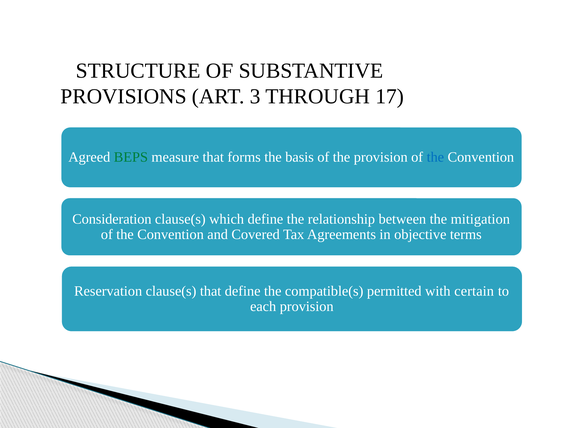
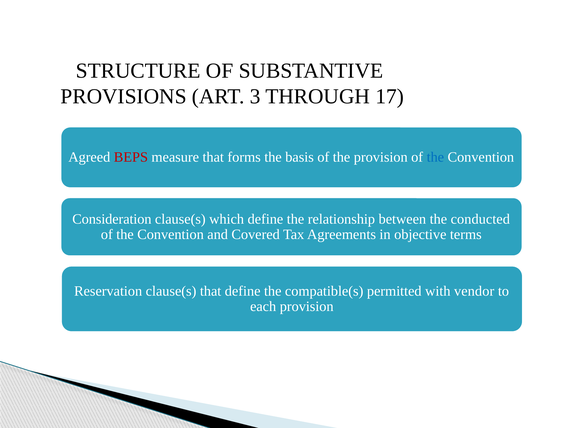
BEPS colour: green -> red
mitigation: mitigation -> conducted
certain: certain -> vendor
